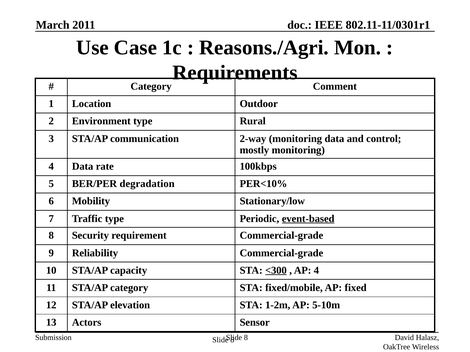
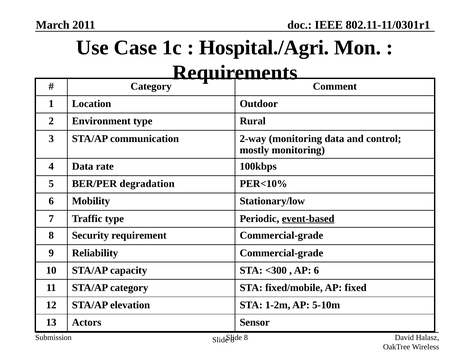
Reasons./Agri: Reasons./Agri -> Hospital./Agri
<300 underline: present -> none
AP 4: 4 -> 6
